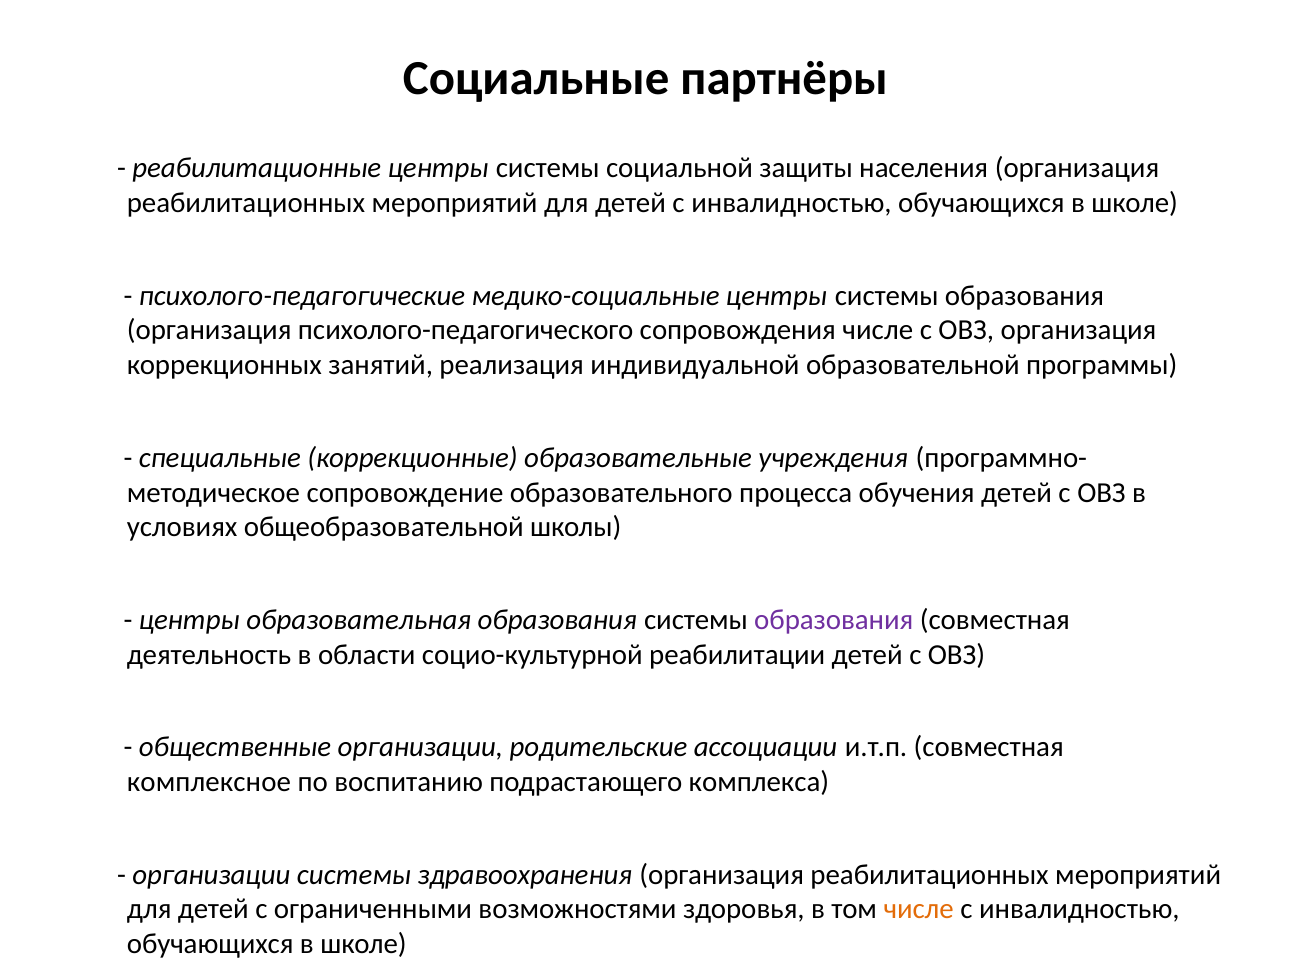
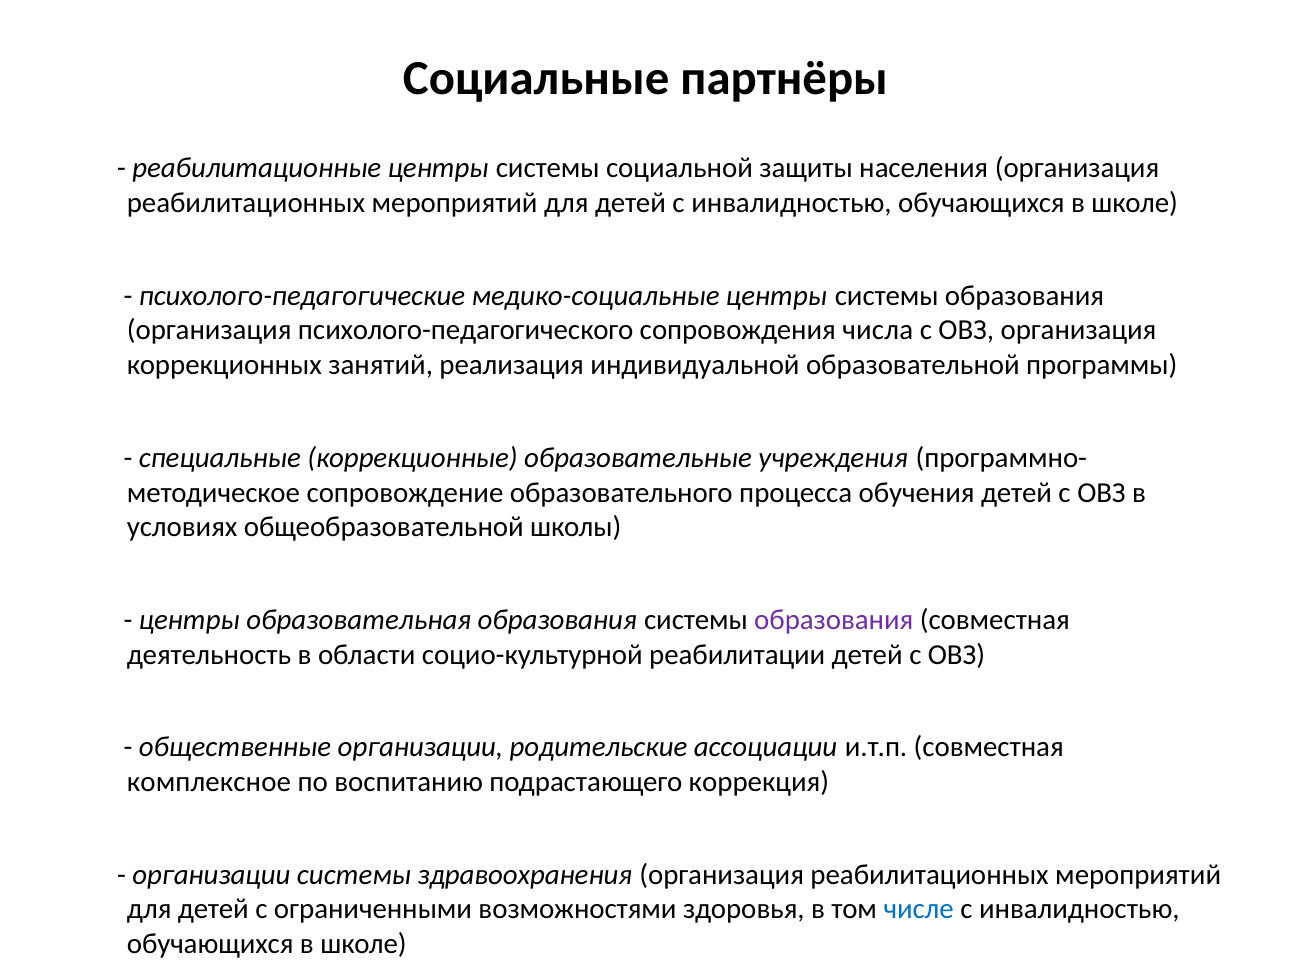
сопровождения числе: числе -> числа
комплекса: комплекса -> коррекция
числе at (919, 909) colour: orange -> blue
